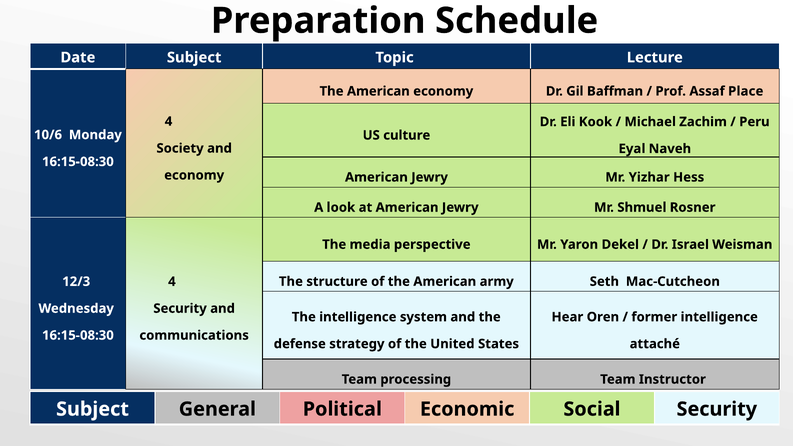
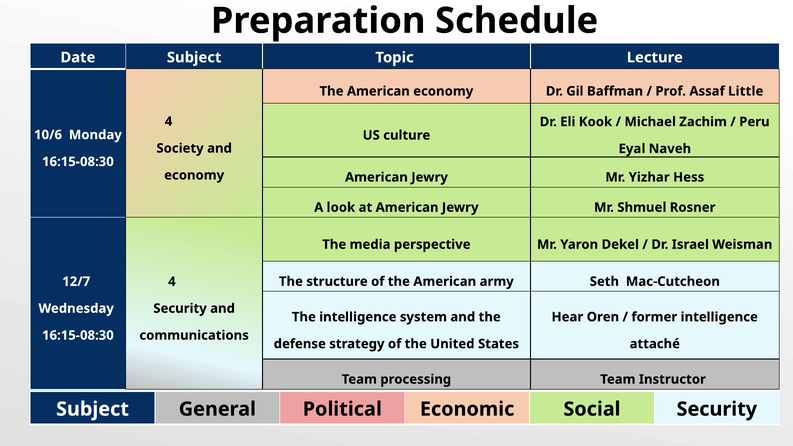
Place: Place -> Little
12/3: 12/3 -> 12/7
